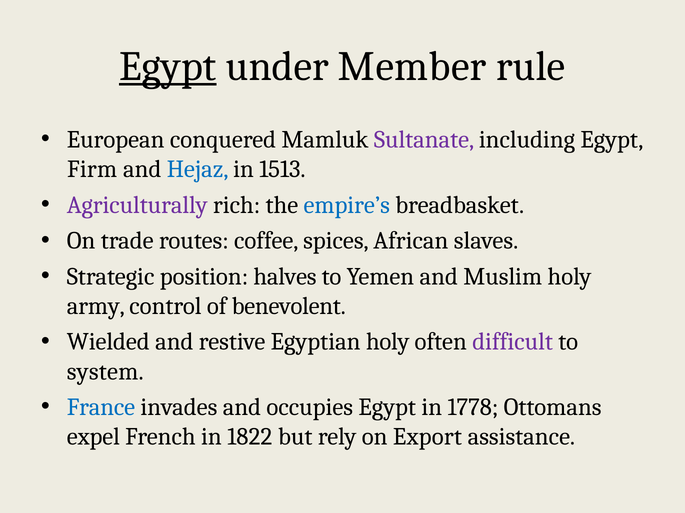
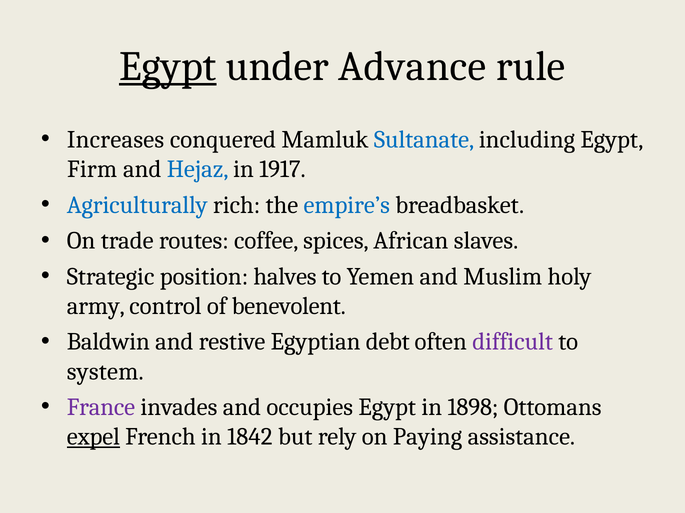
Member: Member -> Advance
European: European -> Increases
Sultanate colour: purple -> blue
1513: 1513 -> 1917
Agriculturally colour: purple -> blue
Wielded: Wielded -> Baldwin
Egyptian holy: holy -> debt
France colour: blue -> purple
1778: 1778 -> 1898
expel underline: none -> present
1822: 1822 -> 1842
Export: Export -> Paying
